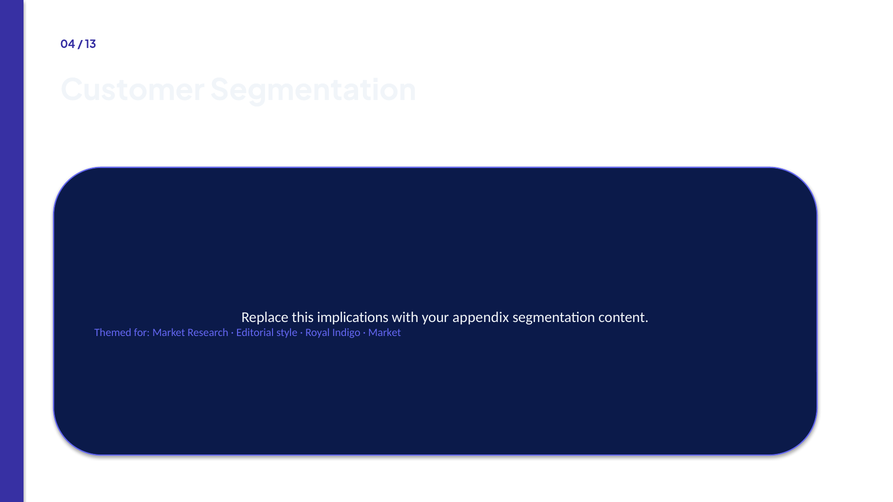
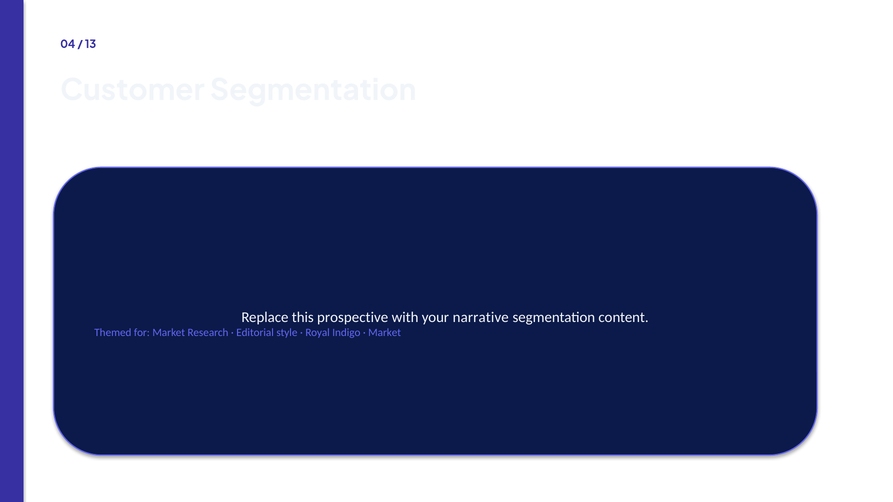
implications: implications -> prospective
appendix: appendix -> narrative
